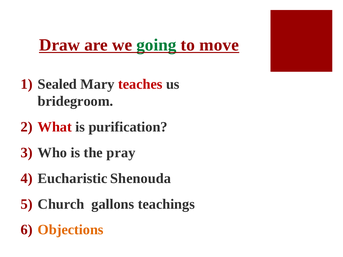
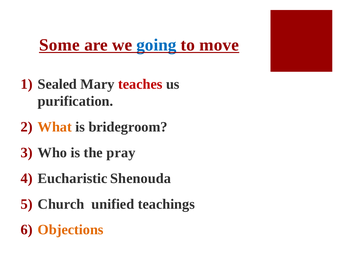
Draw: Draw -> Some
going colour: green -> blue
bridegroom: bridegroom -> purification
What colour: red -> orange
purification: purification -> bridegroom
gallons: gallons -> unified
